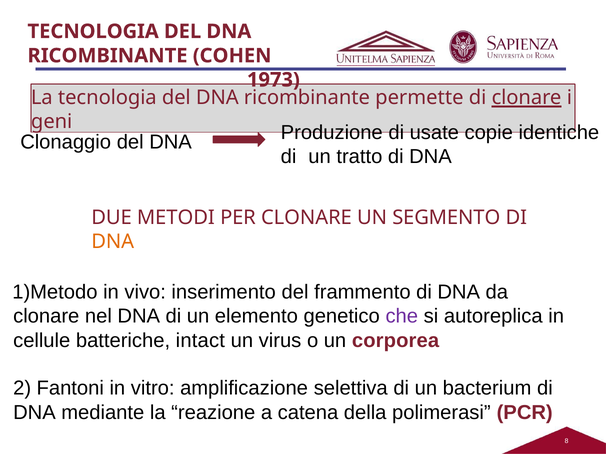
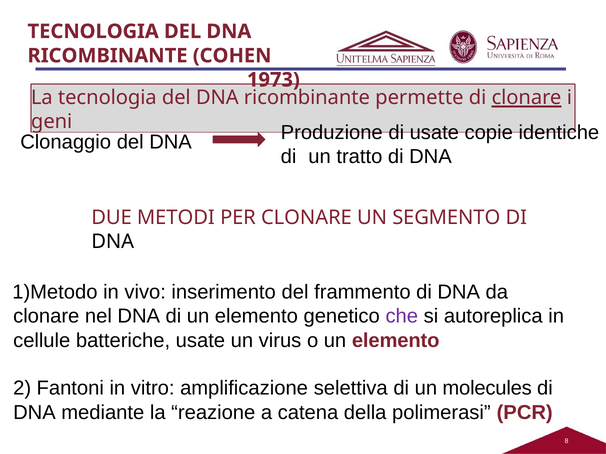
DNA at (113, 242) colour: orange -> black
batteriche intact: intact -> usate
o un corporea: corporea -> elemento
bacterium: bacterium -> molecules
